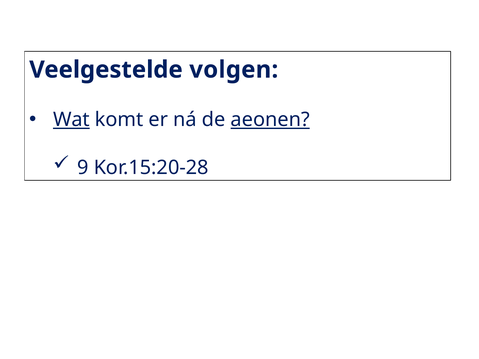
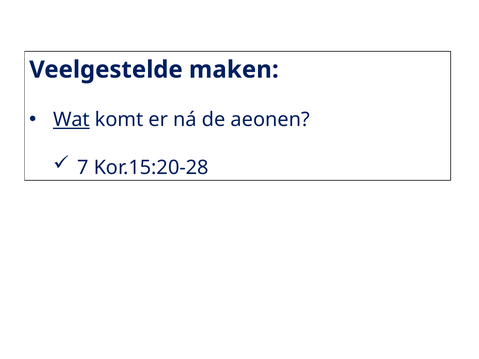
volgen: volgen -> maken
aeonen underline: present -> none
9: 9 -> 7
